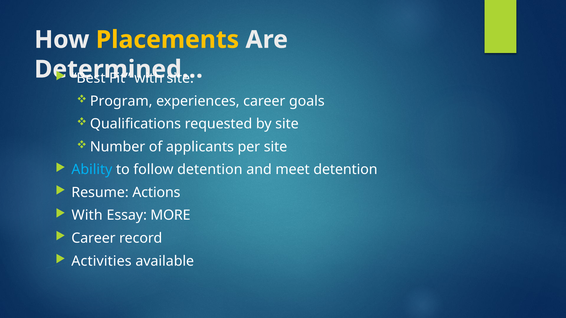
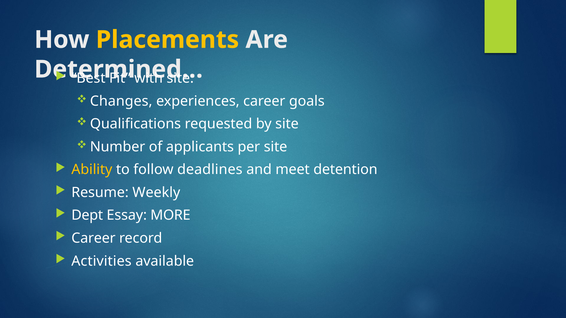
Program: Program -> Changes
Ability colour: light blue -> yellow
follow detention: detention -> deadlines
Actions: Actions -> Weekly
With at (87, 216): With -> Dept
